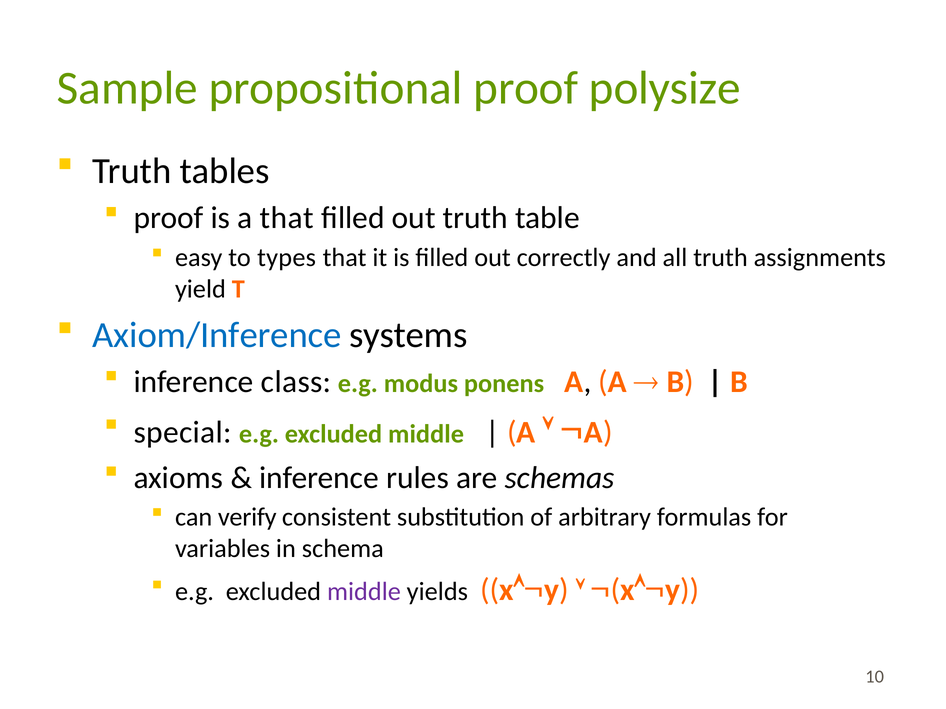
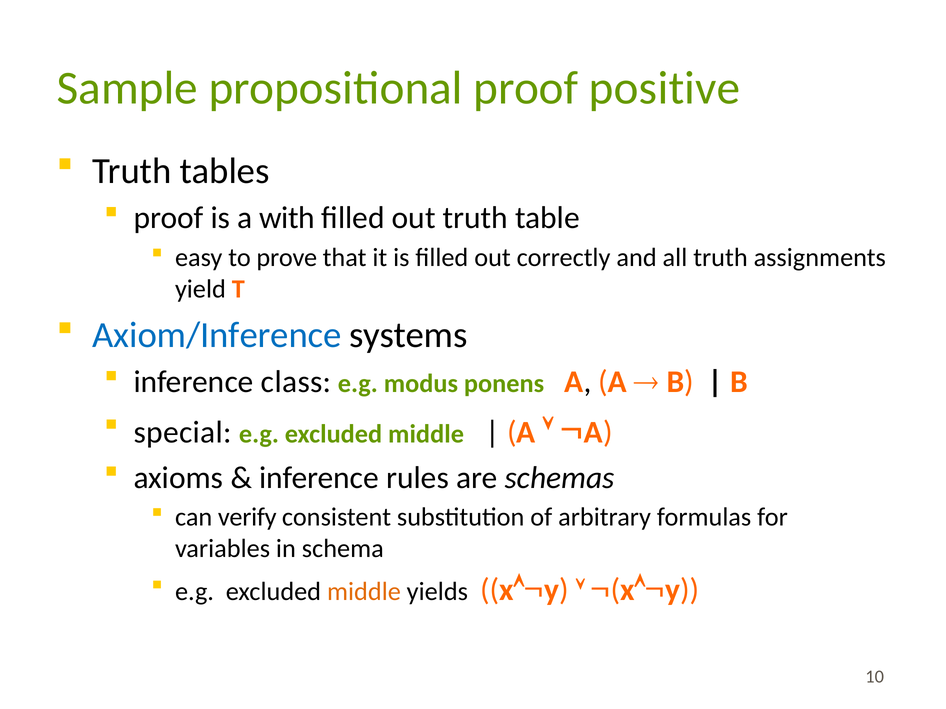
polysize: polysize -> positive
a that: that -> with
types: types -> prove
middle at (364, 592) colour: purple -> orange
